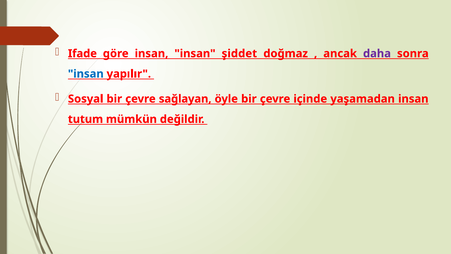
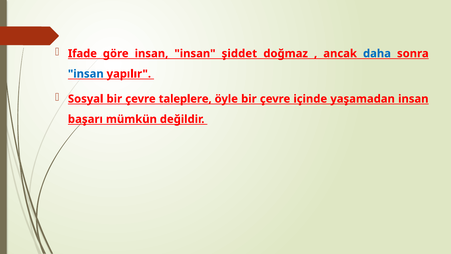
daha colour: purple -> blue
sağlayan: sağlayan -> taleplere
tutum: tutum -> başarı
